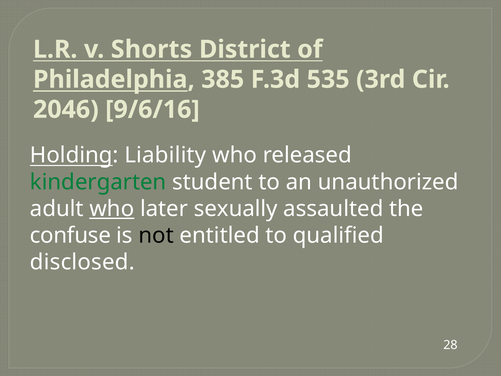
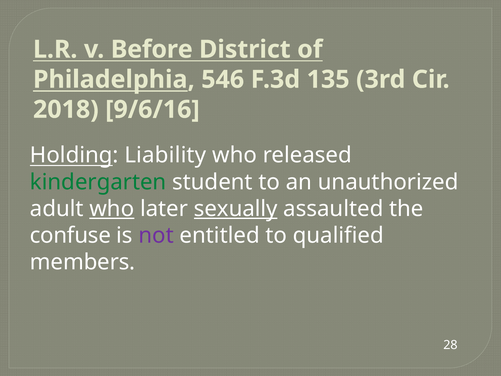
Shorts: Shorts -> Before
385: 385 -> 546
535: 535 -> 135
2046: 2046 -> 2018
sexually underline: none -> present
not colour: black -> purple
disclosed: disclosed -> members
